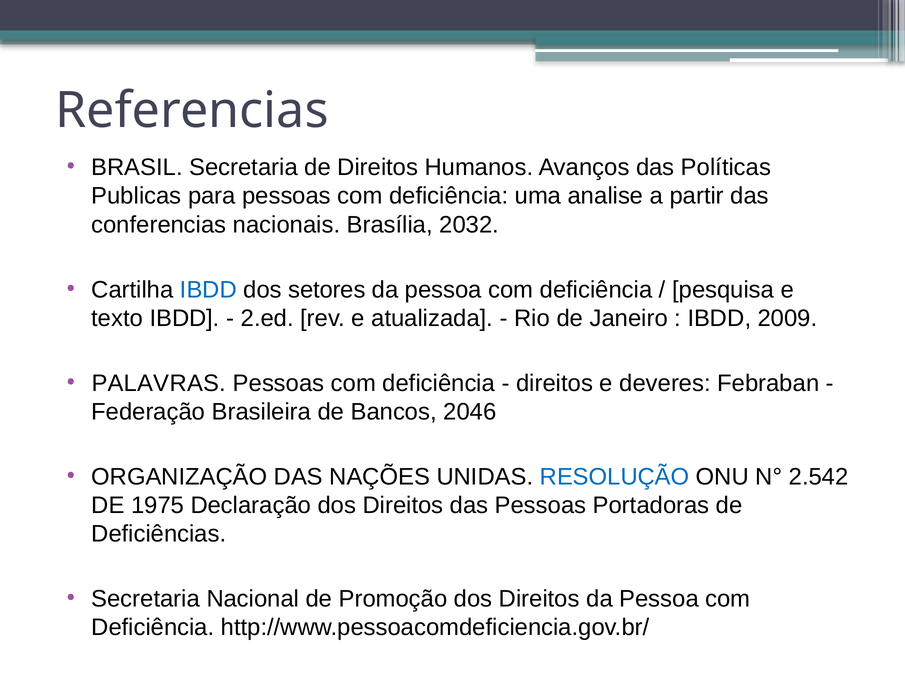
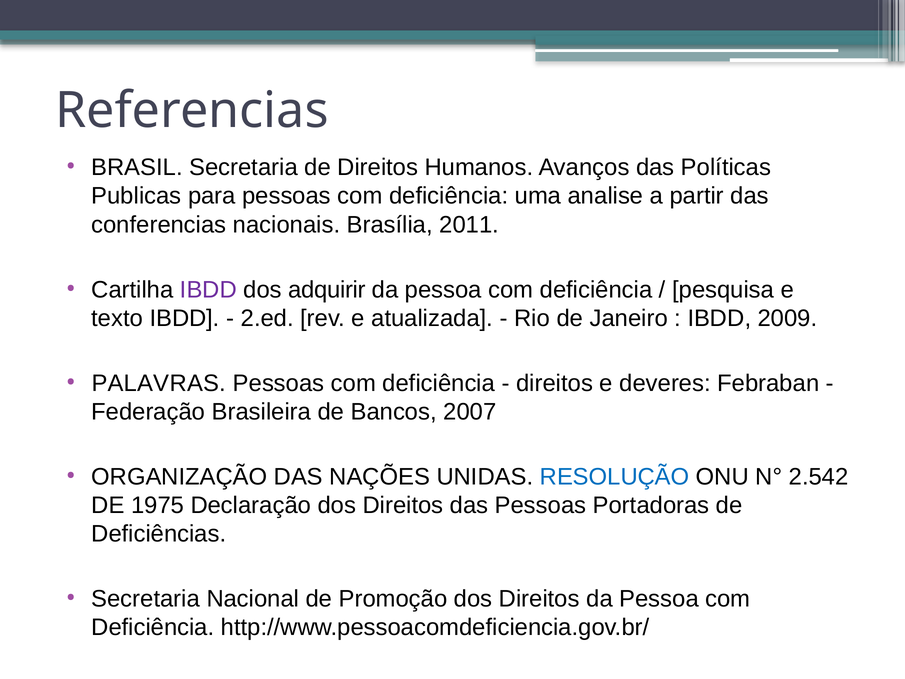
2032: 2032 -> 2011
IBDD at (208, 290) colour: blue -> purple
setores: setores -> adquirir
2046: 2046 -> 2007
